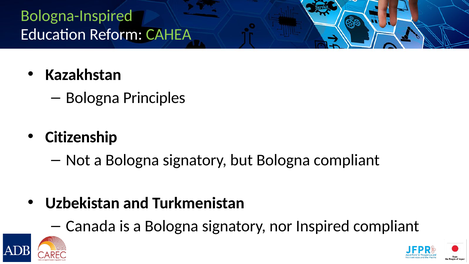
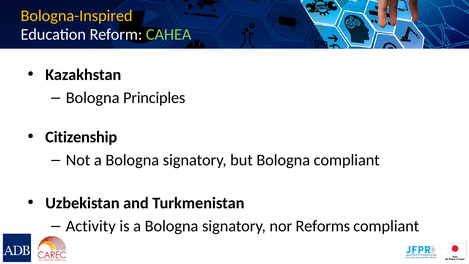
Bologna-Inspired colour: light green -> yellow
Canada: Canada -> Activity
Inspired: Inspired -> Reforms
